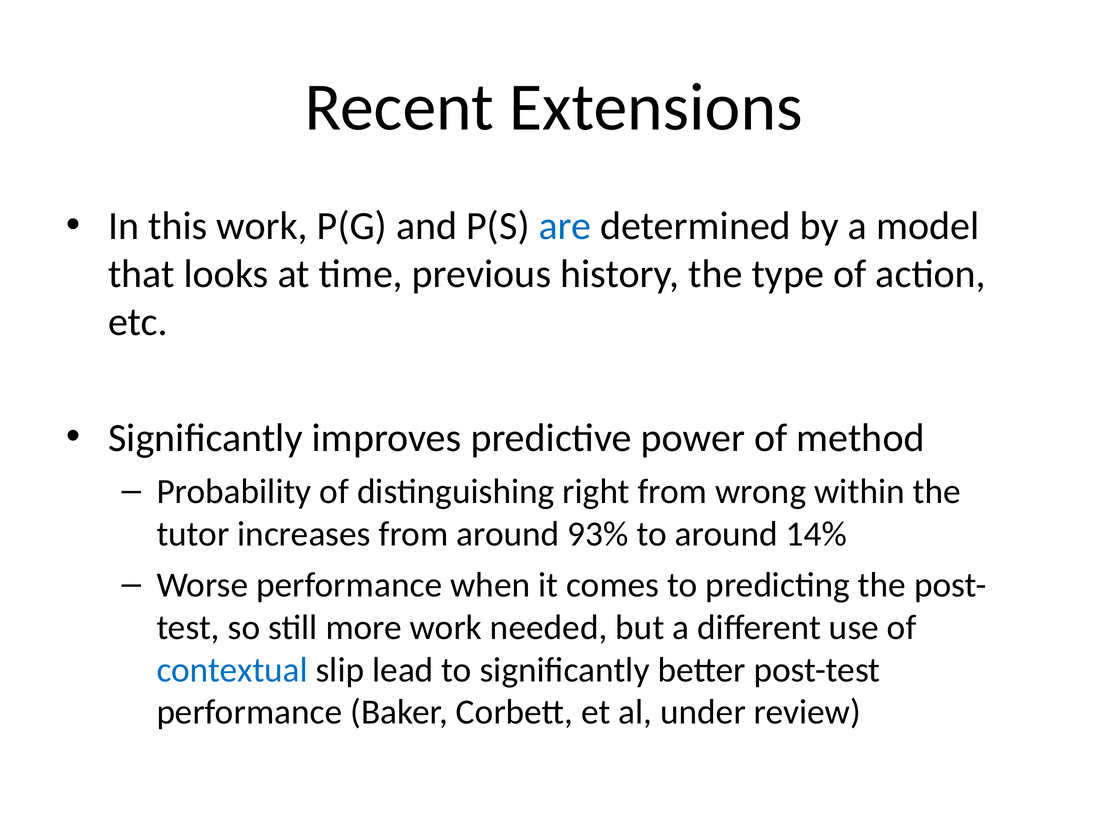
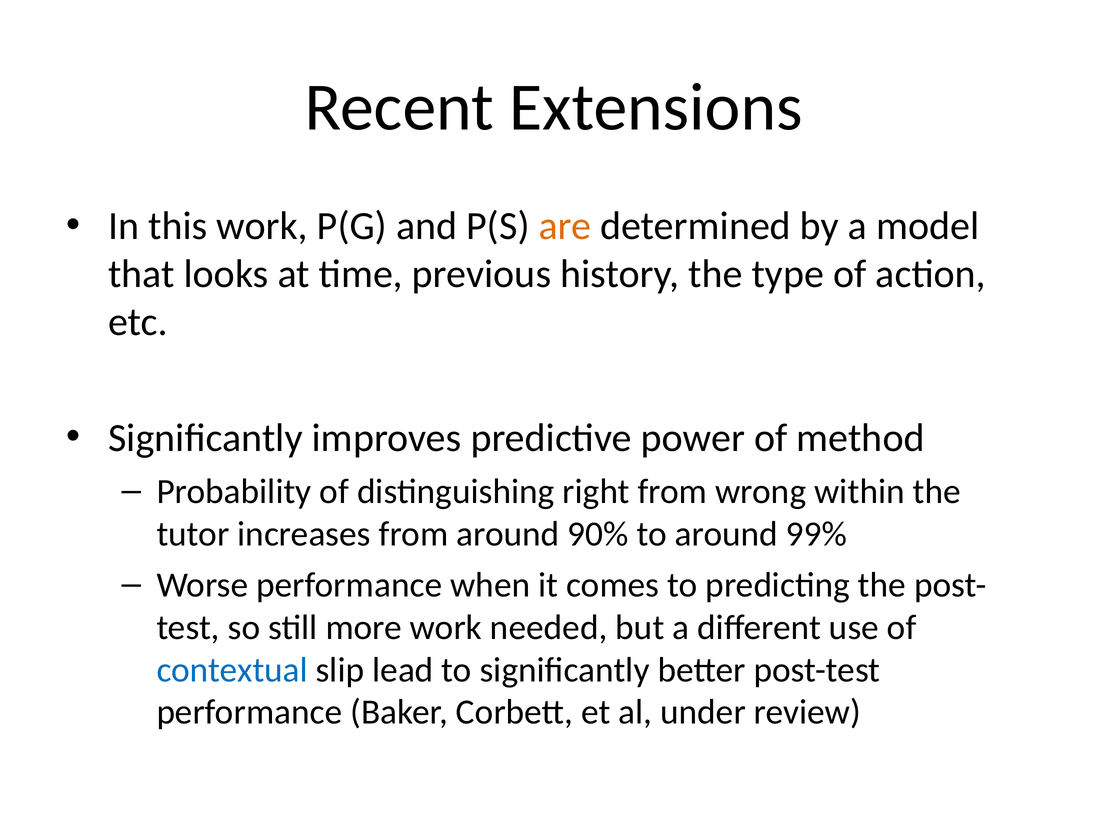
are colour: blue -> orange
93%: 93% -> 90%
14%: 14% -> 99%
